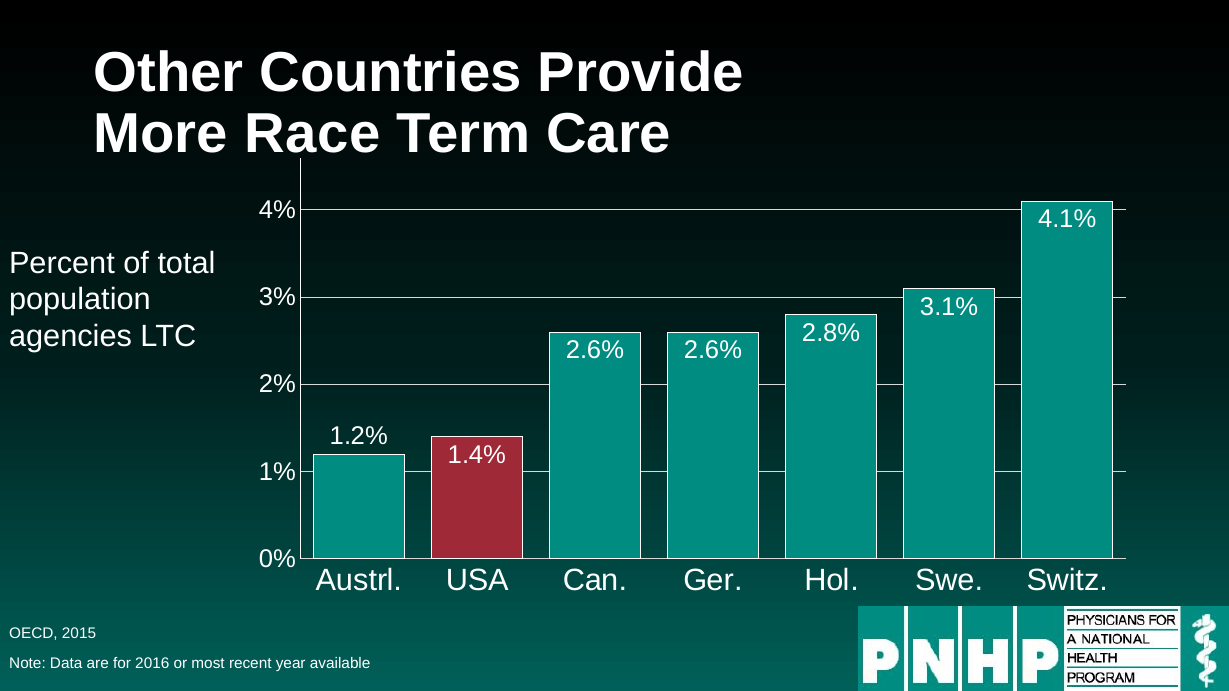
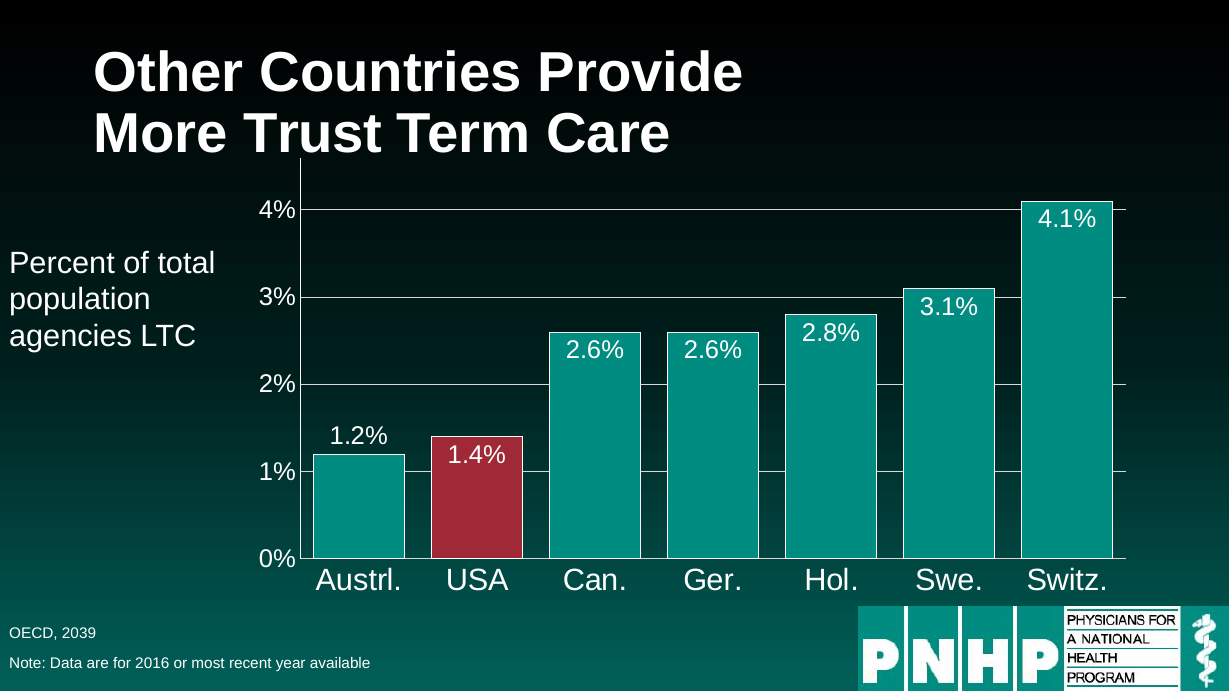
Race: Race -> Trust
2015: 2015 -> 2039
